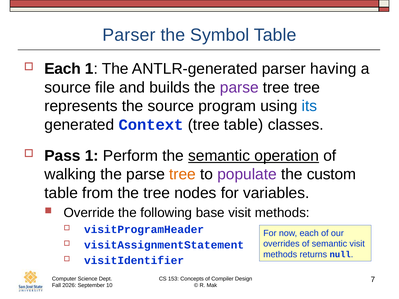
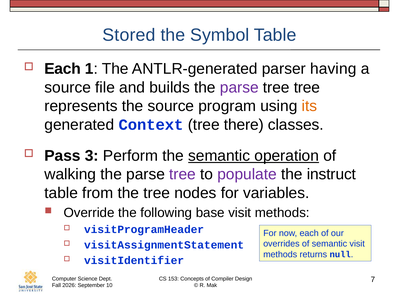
Parser at (129, 35): Parser -> Stored
its colour: blue -> orange
tree table: table -> there
Pass 1: 1 -> 3
tree at (182, 174) colour: orange -> purple
custom: custom -> instruct
